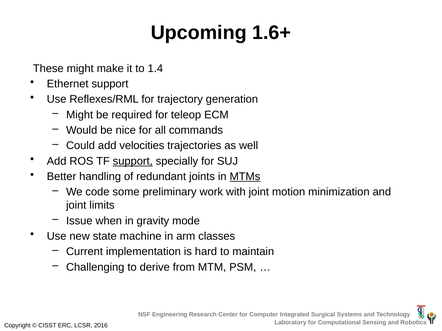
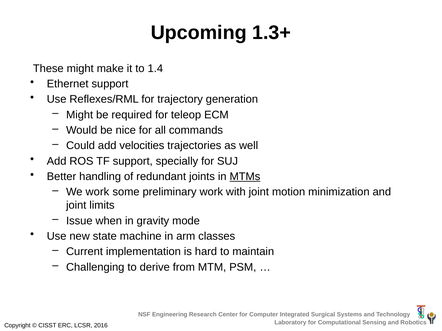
1.6+: 1.6+ -> 1.3+
support at (133, 161) underline: present -> none
We code: code -> work
